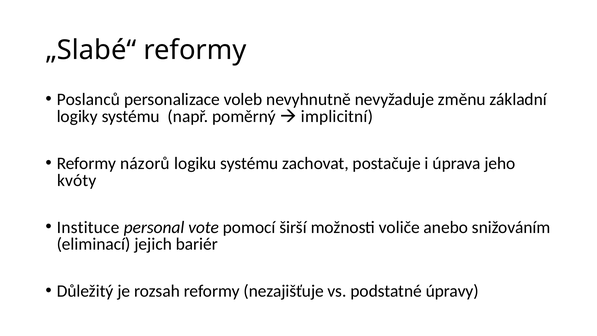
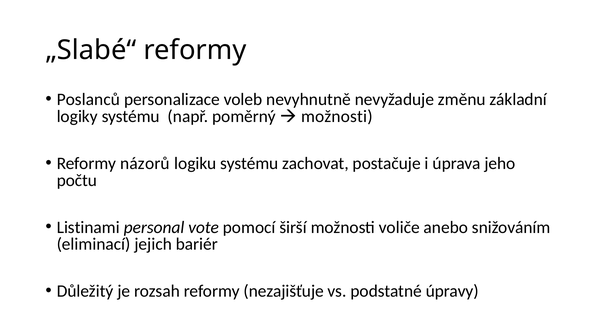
implicitní at (337, 116): implicitní -> možnosti
kvóty: kvóty -> počtu
Instituce: Instituce -> Listinami
